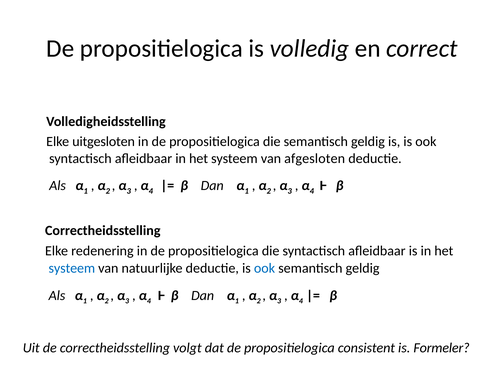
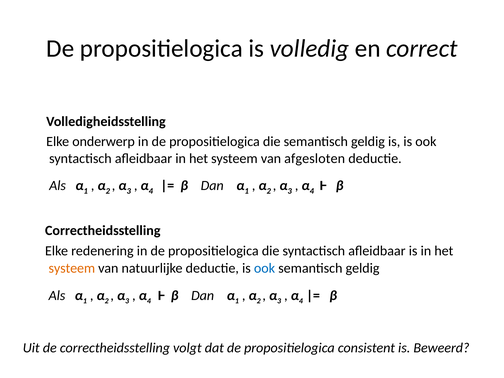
uitgesloten: uitgesloten -> onderwerp
systeem at (72, 268) colour: blue -> orange
Formeler: Formeler -> Beweerd
